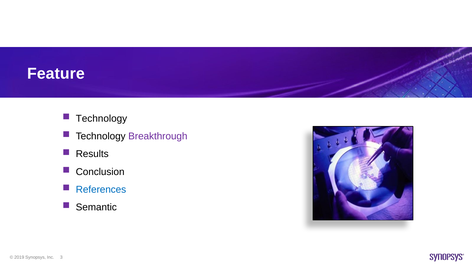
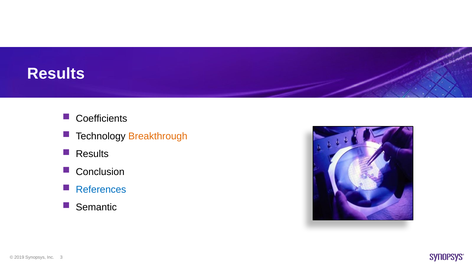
Feature at (56, 73): Feature -> Results
Technology at (101, 118): Technology -> Coefficients
Breakthrough colour: purple -> orange
